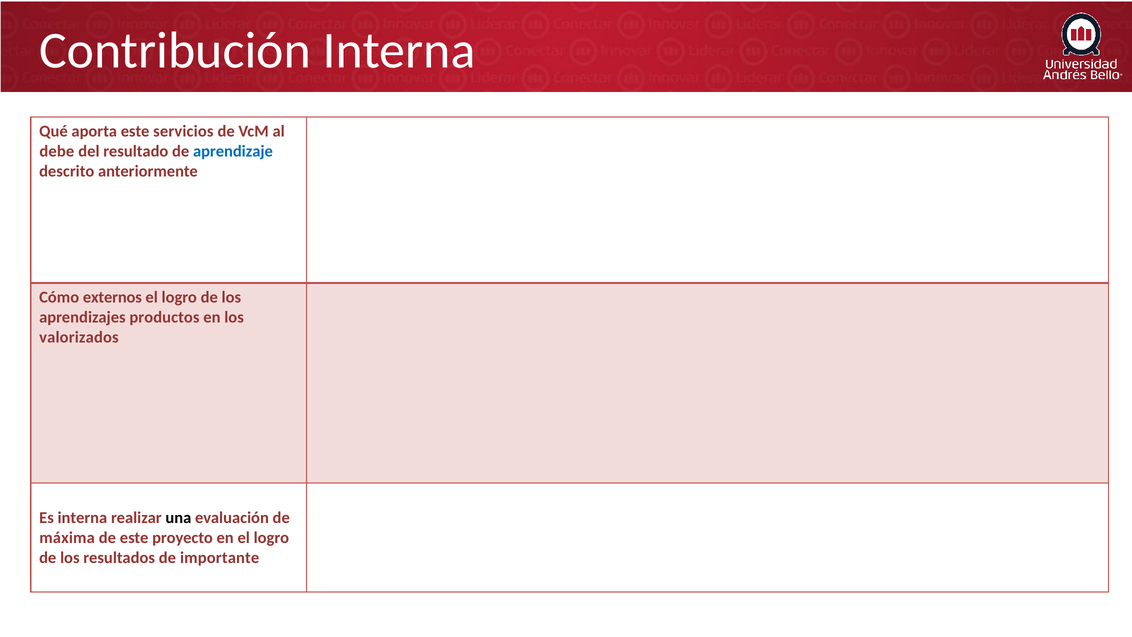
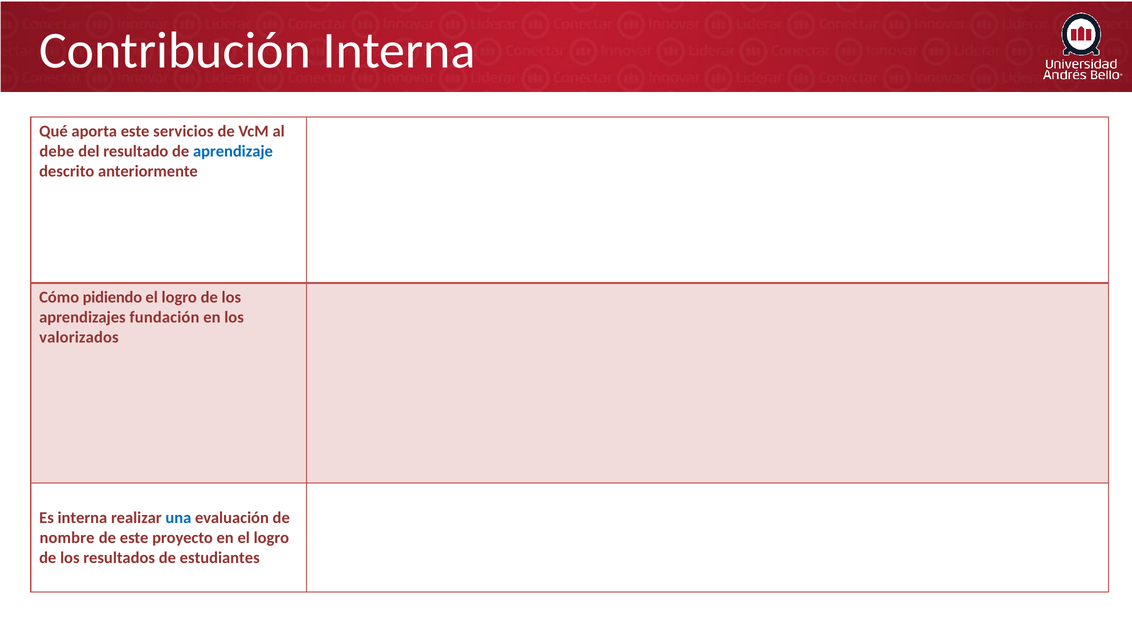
externos: externos -> pidiendo
productos: productos -> fundación
una colour: black -> blue
máxima: máxima -> nombre
importante: importante -> estudiantes
